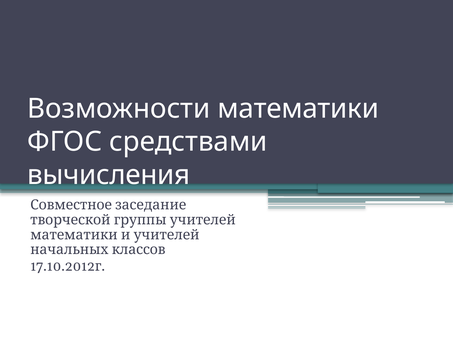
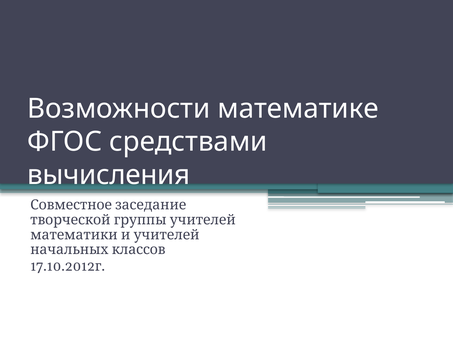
математики: математики -> математике
